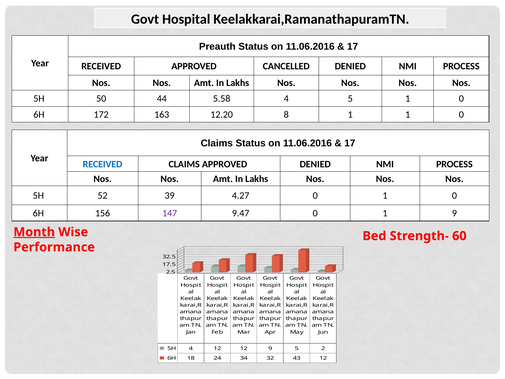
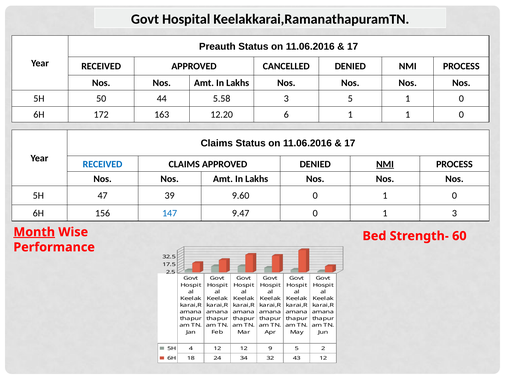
5.58 4: 4 -> 3
8: 8 -> 6
NMI at (385, 164) underline: none -> present
52: 52 -> 47
4.27: 4.27 -> 9.60
147 colour: purple -> blue
1 9: 9 -> 3
